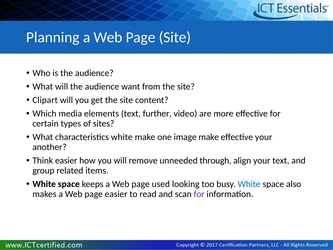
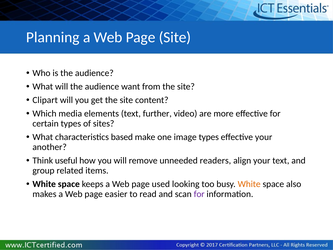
characteristics white: white -> based
image make: make -> types
Think easier: easier -> useful
through: through -> readers
White at (249, 184) colour: blue -> orange
